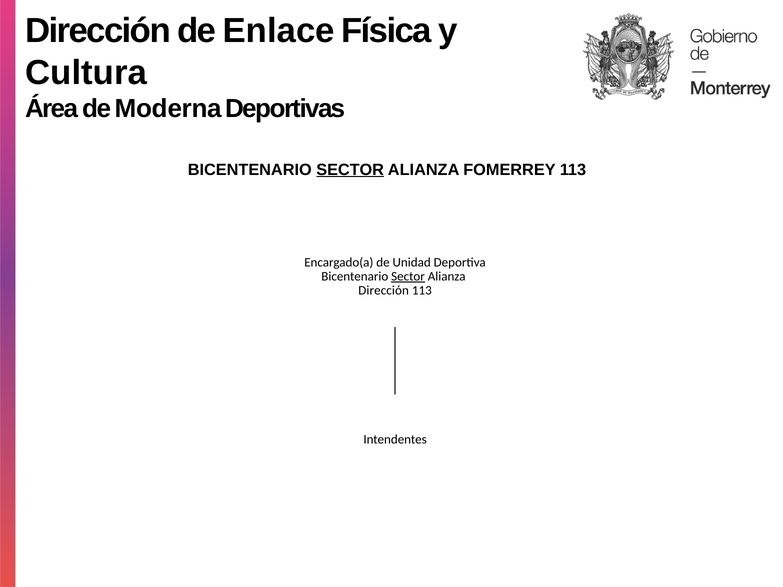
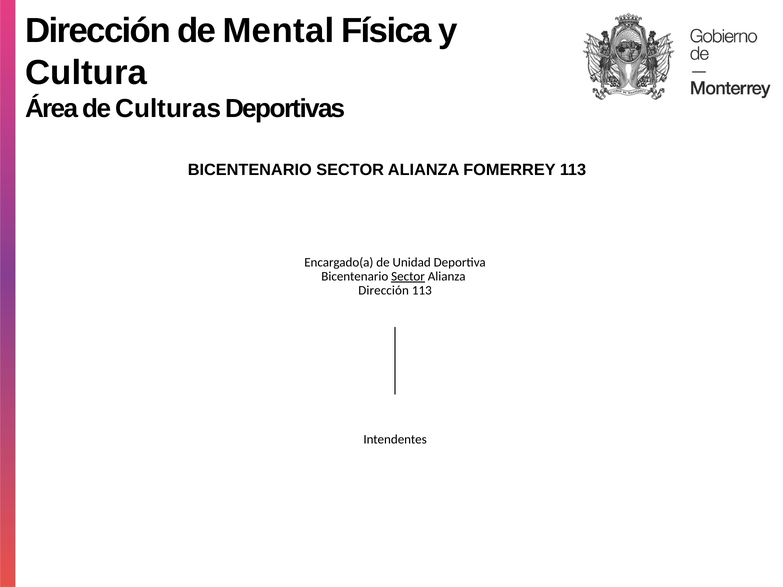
Enlace: Enlace -> Mental
Moderna: Moderna -> Culturas
SECTOR at (350, 170) underline: present -> none
